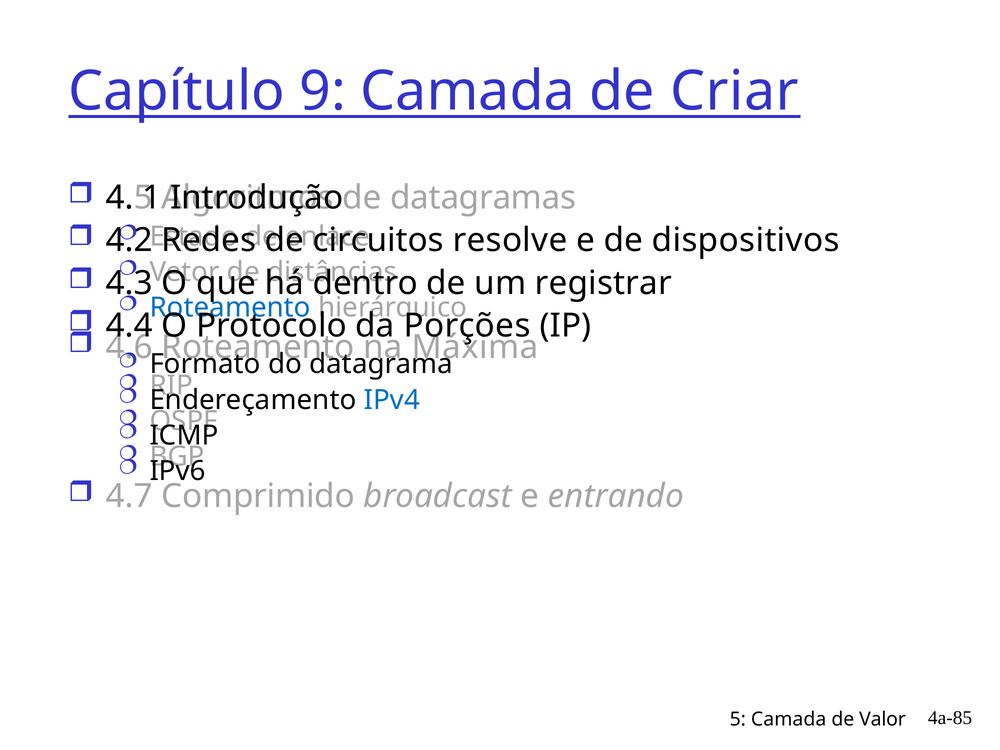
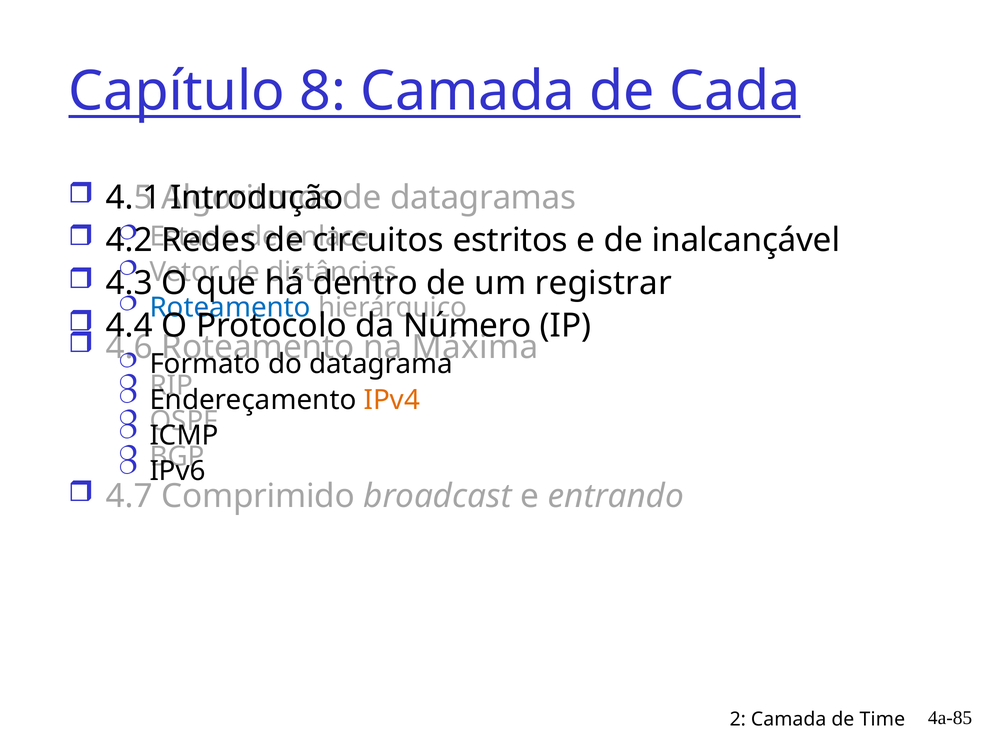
9: 9 -> 8
Criar: Criar -> Cada
resolve: resolve -> estritos
dispositivos: dispositivos -> inalcançável
Porções: Porções -> Número
IPv4 colour: blue -> orange
5: 5 -> 2
Valor: Valor -> Time
